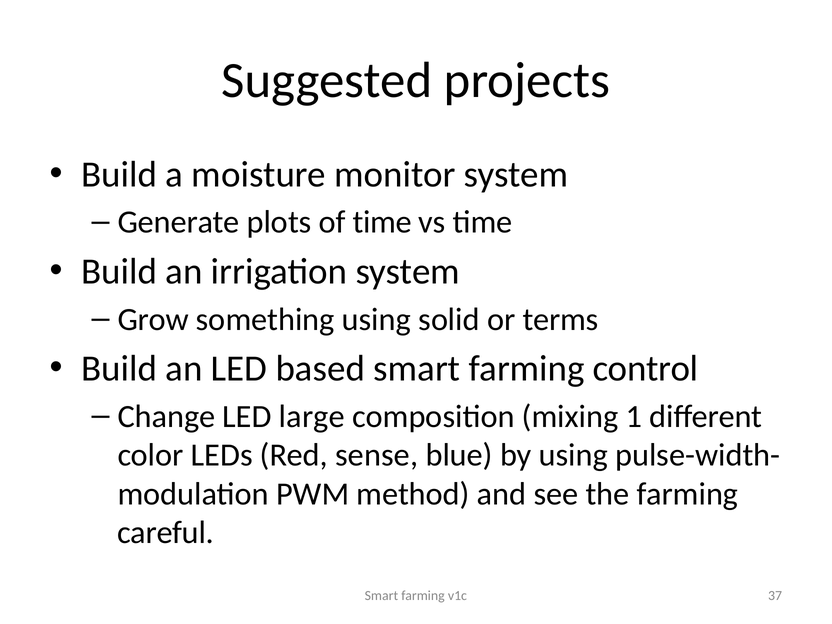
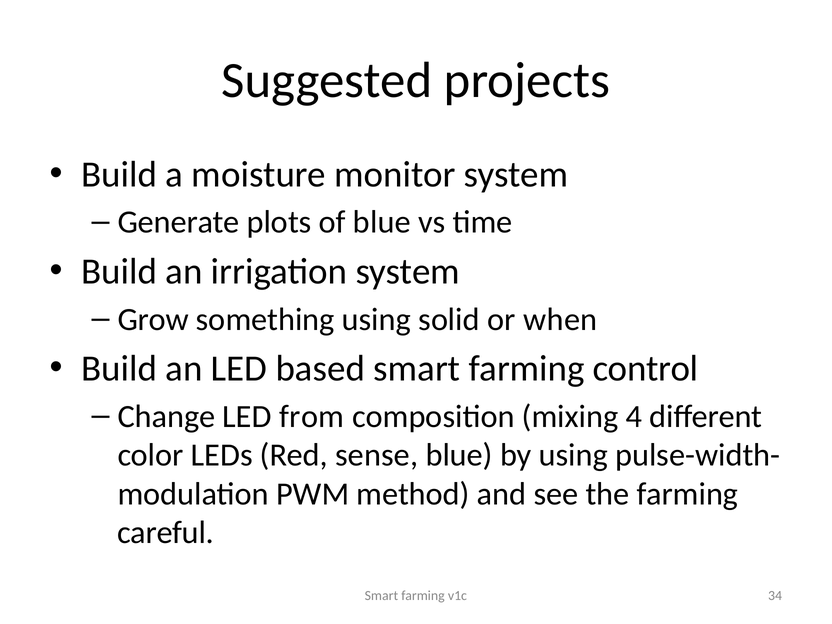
of time: time -> blue
terms: terms -> when
large: large -> from
1: 1 -> 4
37: 37 -> 34
